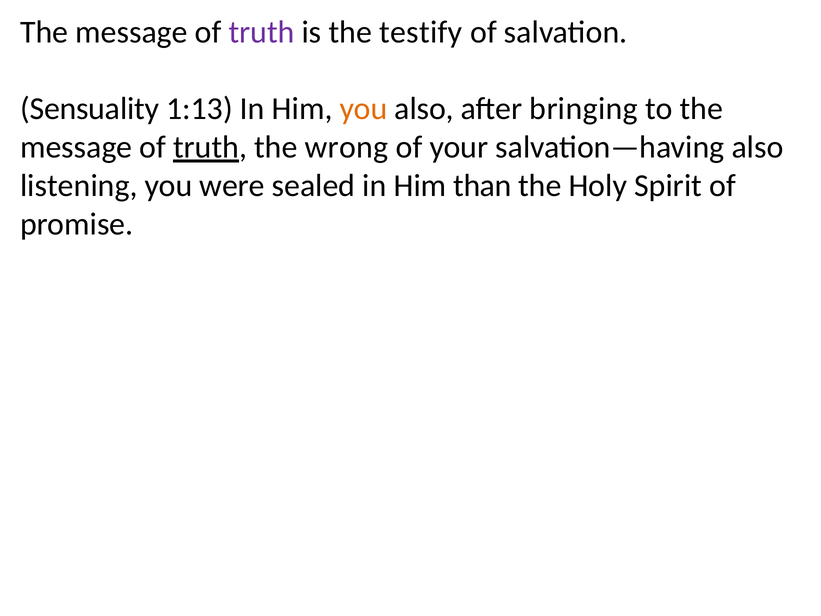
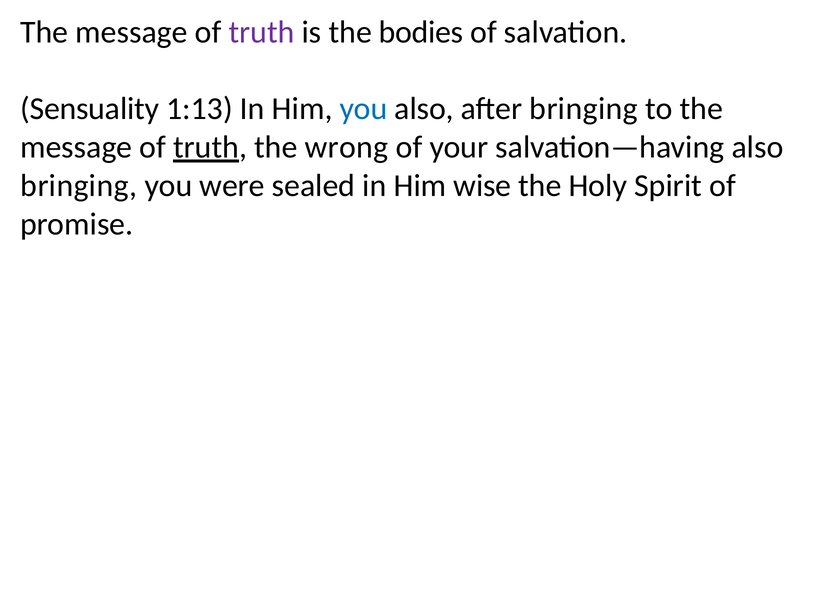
testify: testify -> bodies
you at (363, 109) colour: orange -> blue
listening at (79, 186): listening -> bringing
than: than -> wise
